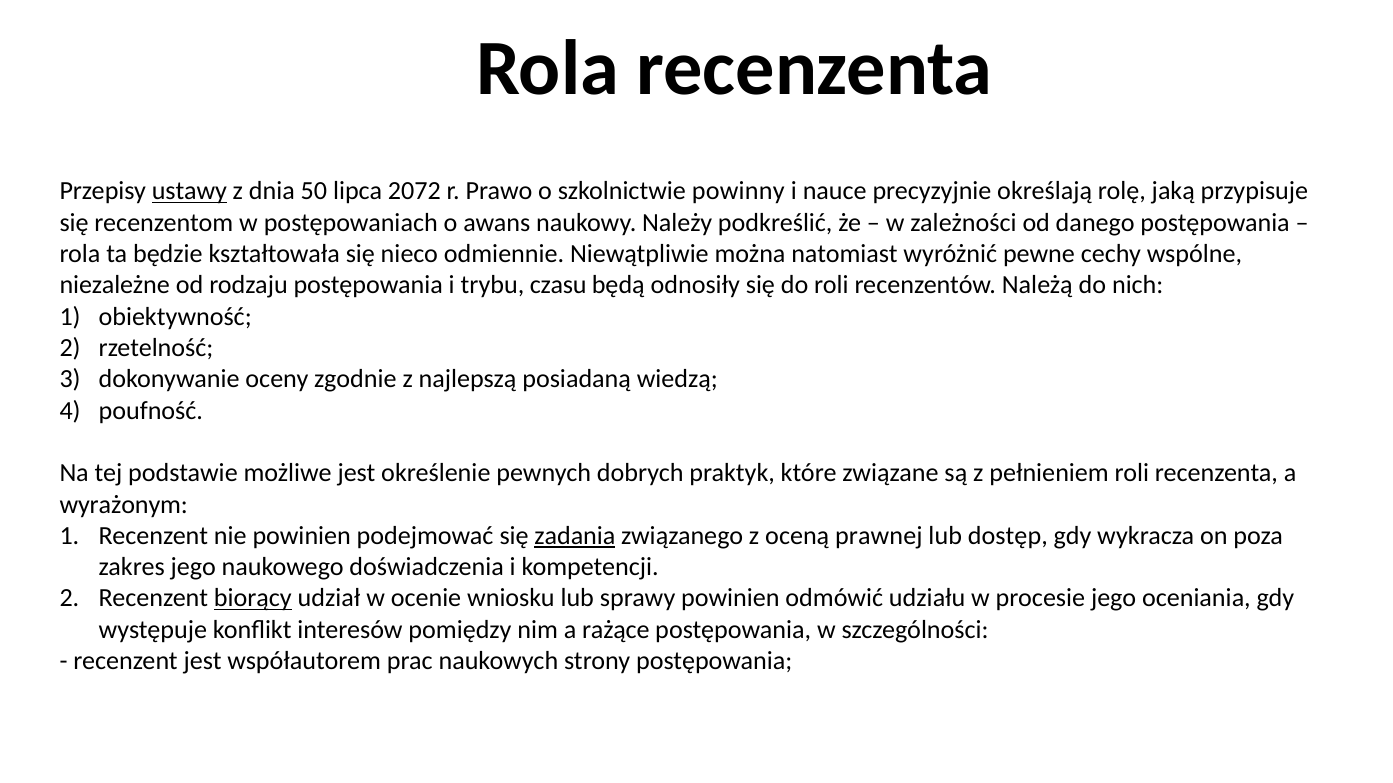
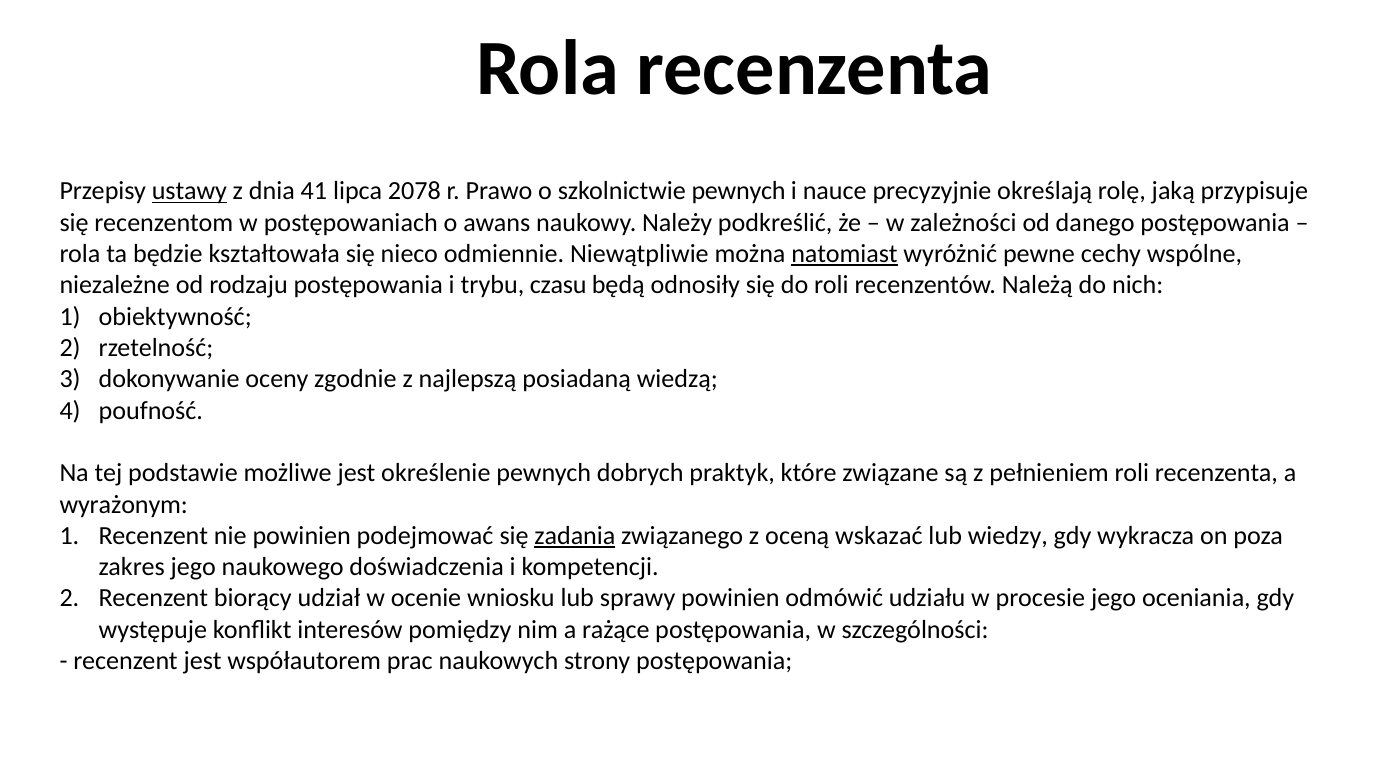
50: 50 -> 41
2072: 2072 -> 2078
szkolnictwie powinny: powinny -> pewnych
natomiast underline: none -> present
prawnej: prawnej -> wskazać
dostęp: dostęp -> wiedzy
biorący underline: present -> none
